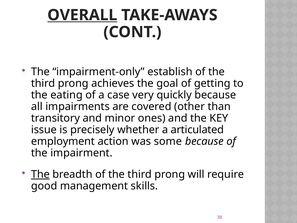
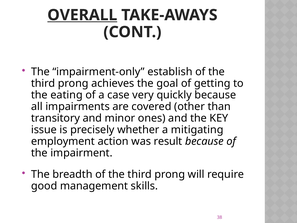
articulated: articulated -> mitigating
some: some -> result
The at (40, 174) underline: present -> none
